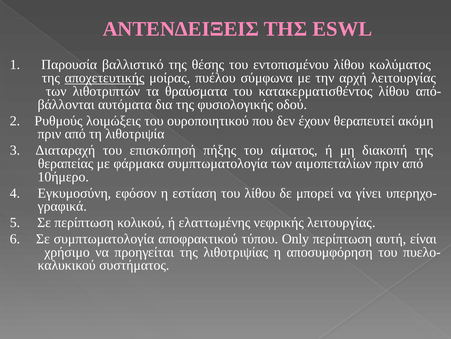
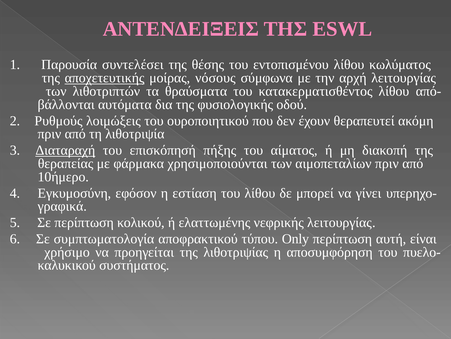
βαλλιστικό: βαλλιστικό -> συντελέσει
πυέλου: πυέλου -> νόσους
Διαταραχή underline: none -> present
φάρμακα συμπτωματολογία: συμπτωματολογία -> χρησιμοποιούνται
